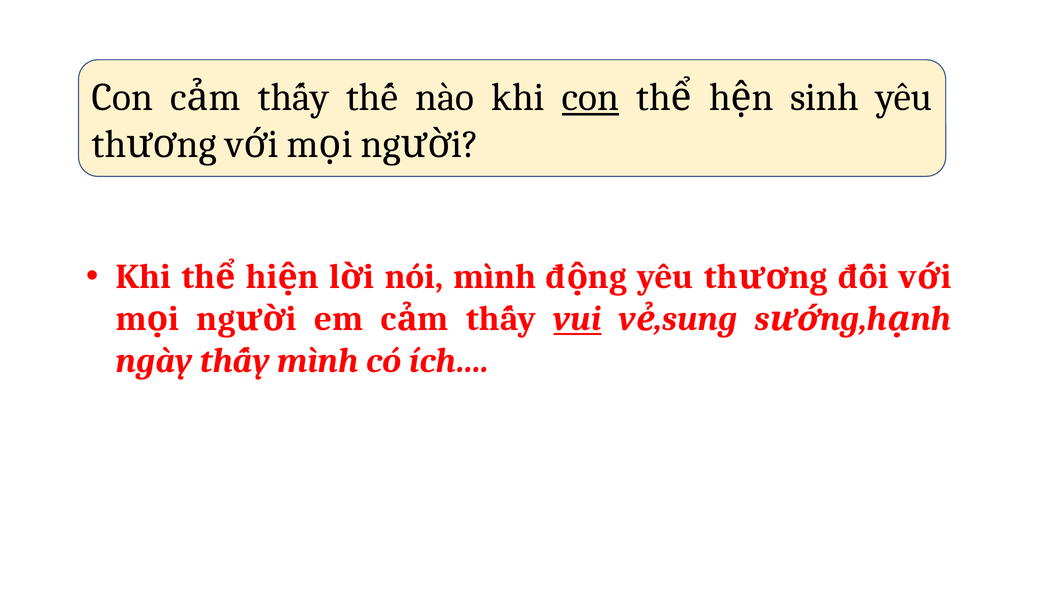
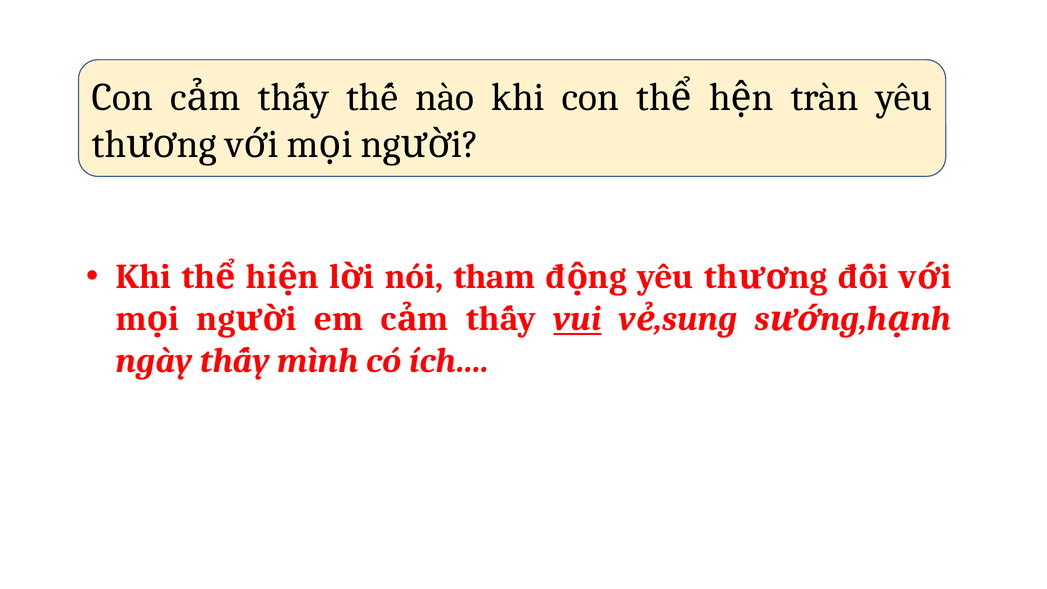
con at (591, 97) underline: present -> none
sinh: sinh -> tràn
nói mình: mình -> tham
